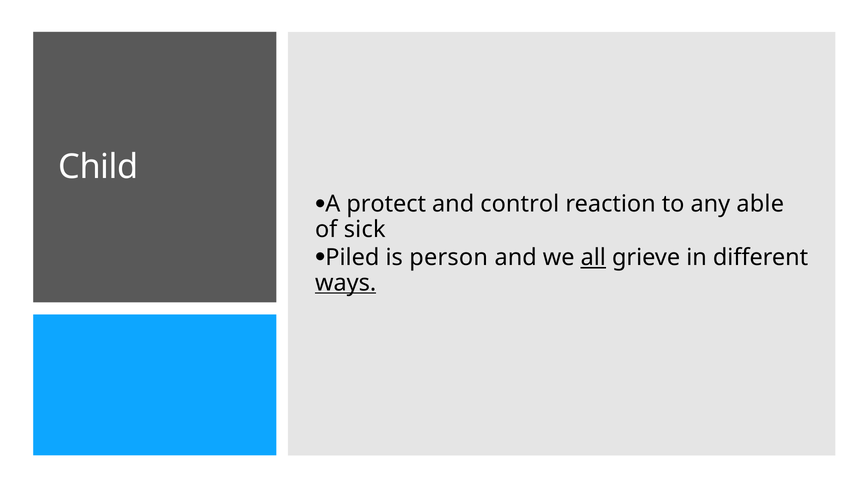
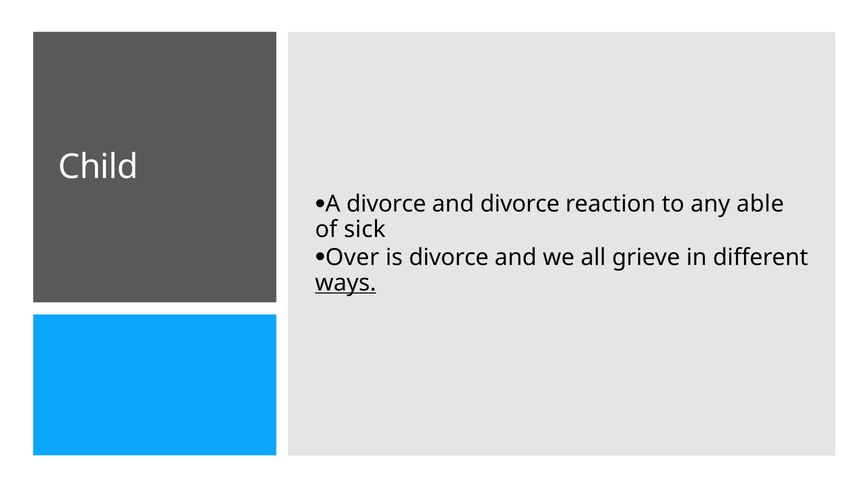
A protect: protect -> divorce
and control: control -> divorce
Piled: Piled -> Over
is person: person -> divorce
all underline: present -> none
